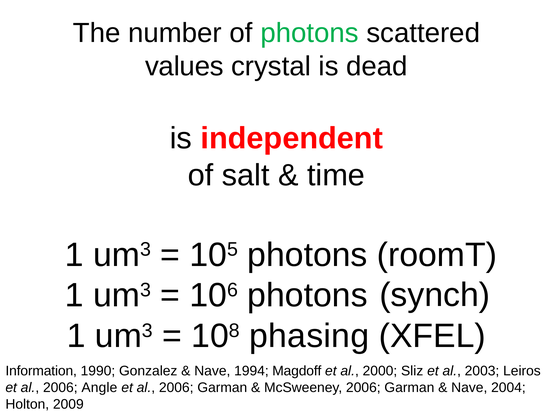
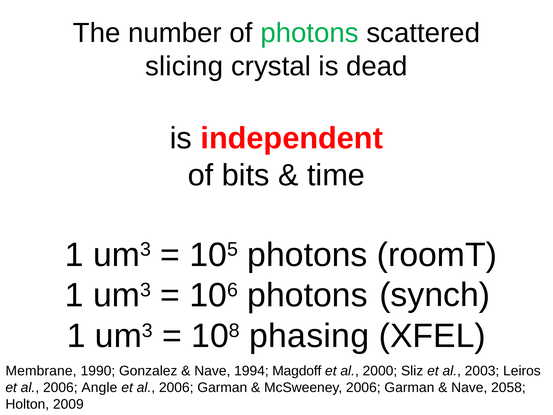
values: values -> slicing
salt: salt -> bits
Information: Information -> Membrane
2004: 2004 -> 2058
